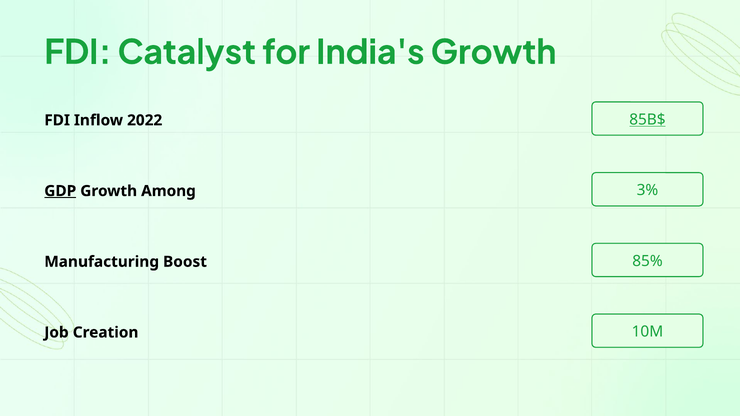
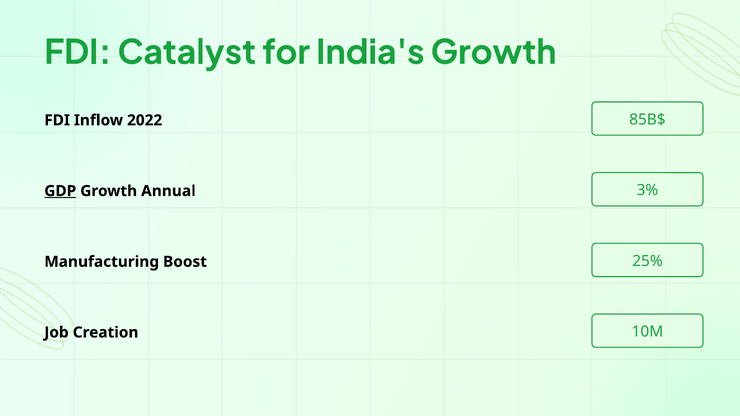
85B$ underline: present -> none
Among: Among -> Annual
85%: 85% -> 25%
